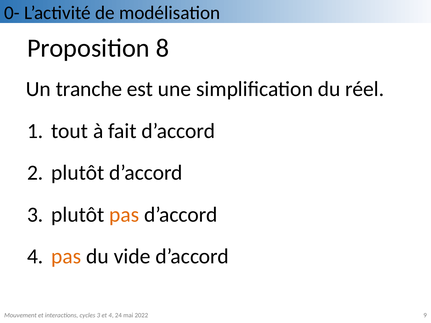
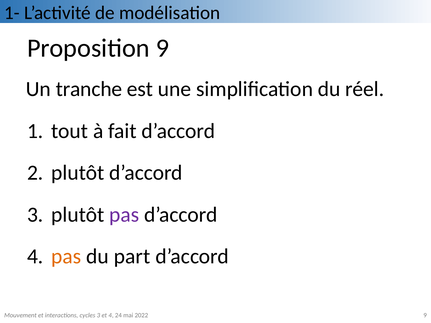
0-: 0- -> 1-
Proposition 8: 8 -> 9
pas at (124, 215) colour: orange -> purple
vide: vide -> part
